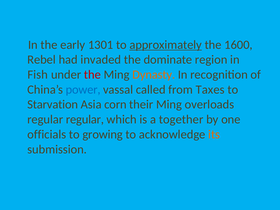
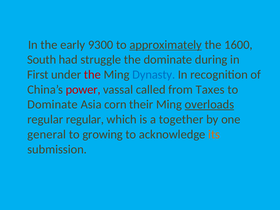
1301: 1301 -> 9300
Rebel: Rebel -> South
invaded: invaded -> struggle
region: region -> during
Fish: Fish -> First
Dynasty colour: orange -> blue
power colour: blue -> red
Starvation at (53, 104): Starvation -> Dominate
overloads underline: none -> present
officials: officials -> general
